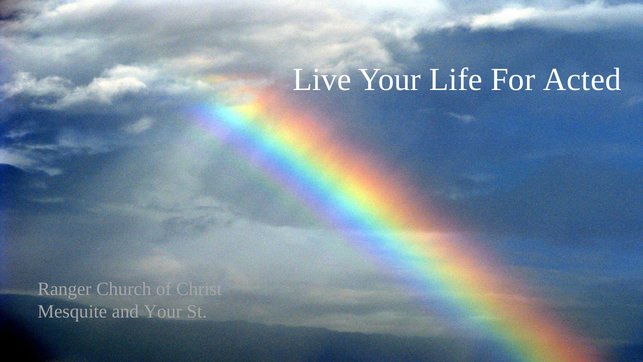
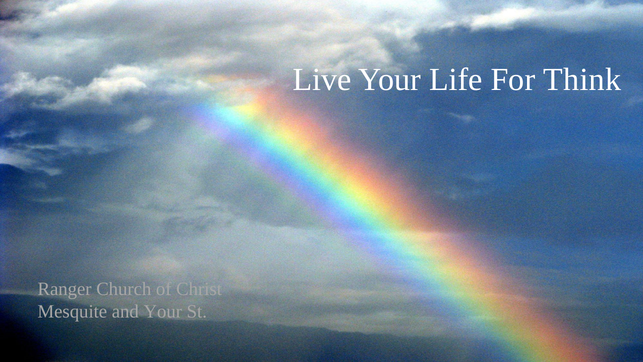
Acted: Acted -> Think
